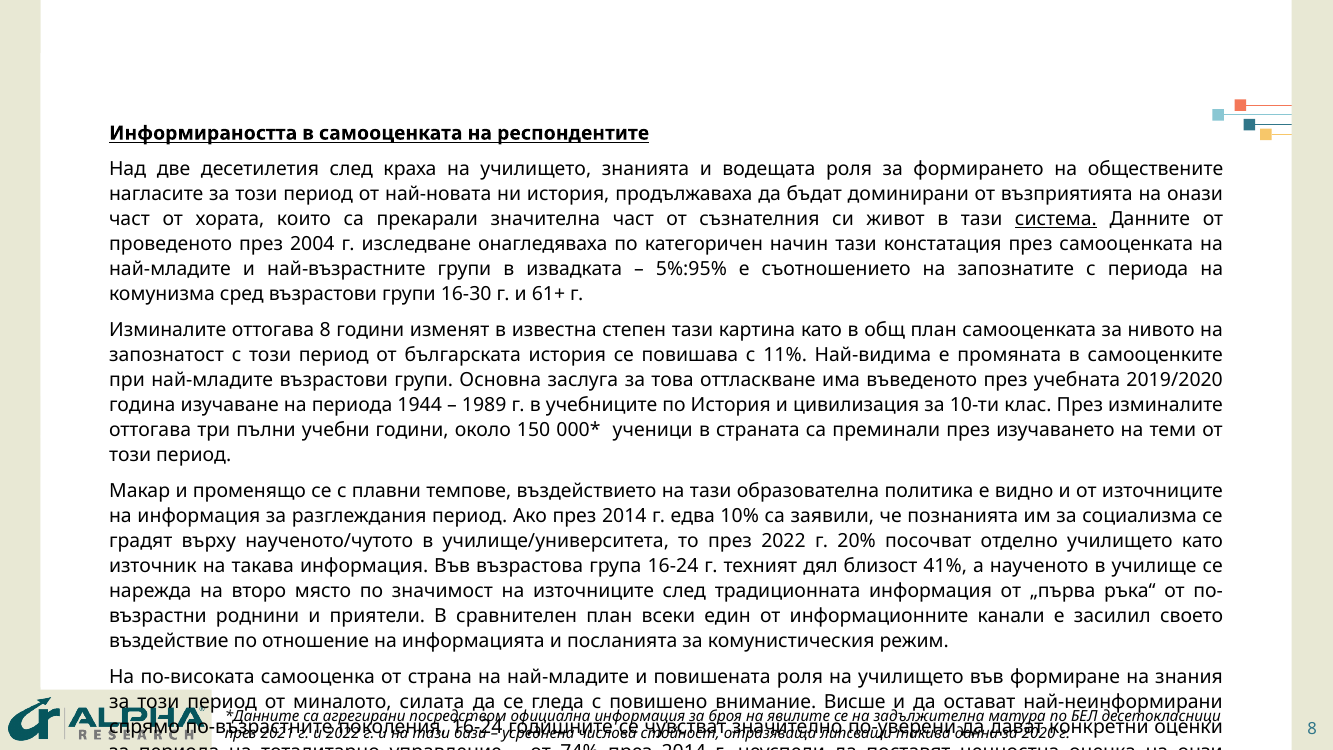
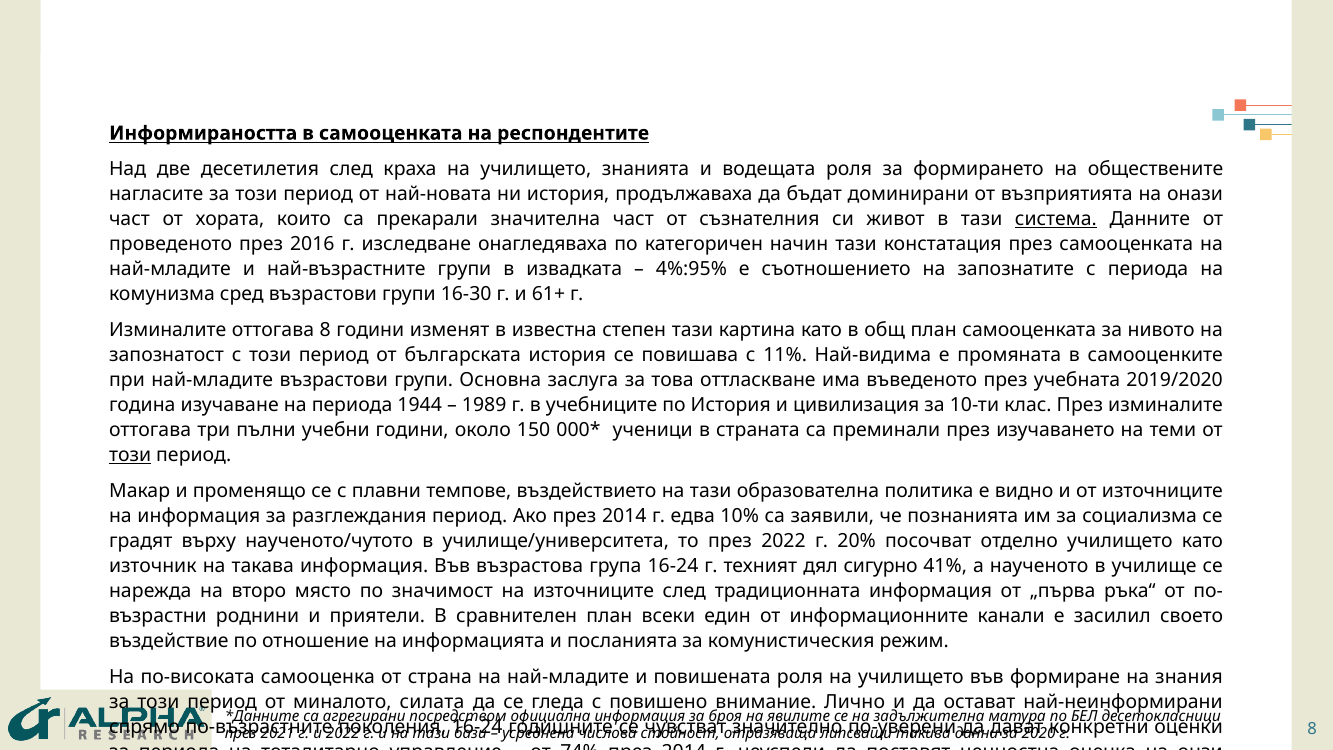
2004: 2004 -> 2016
5%:95%: 5%:95% -> 4%:95%
този at (130, 455) underline: none -> present
близост: близост -> сигурно
Висше: Висше -> Лично
